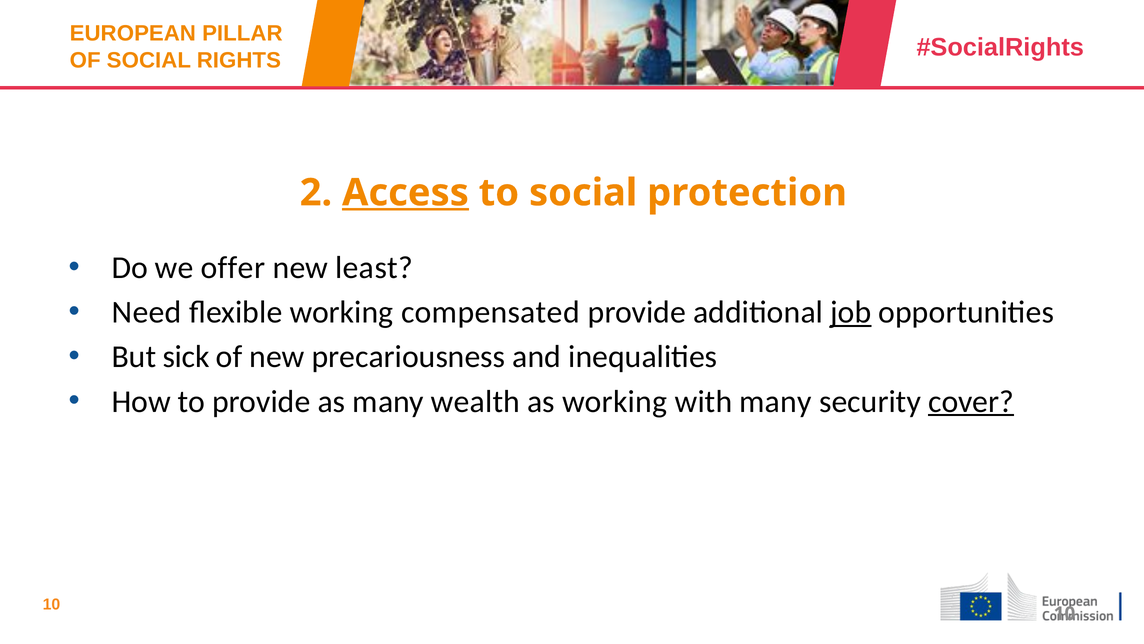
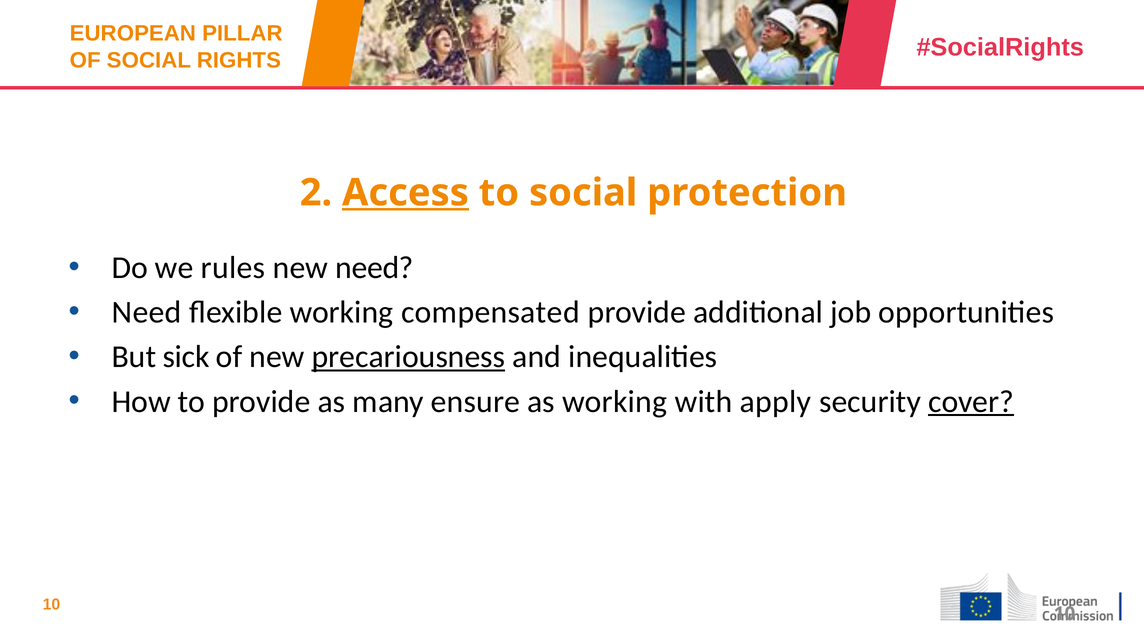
offer: offer -> rules
new least: least -> need
job underline: present -> none
precariousness underline: none -> present
wealth: wealth -> ensure
with many: many -> apply
